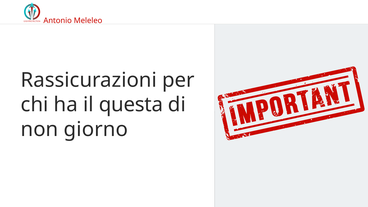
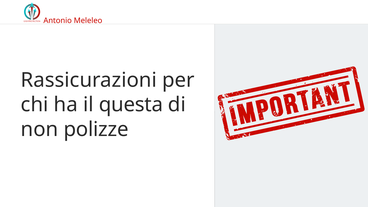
giorno: giorno -> polizze
